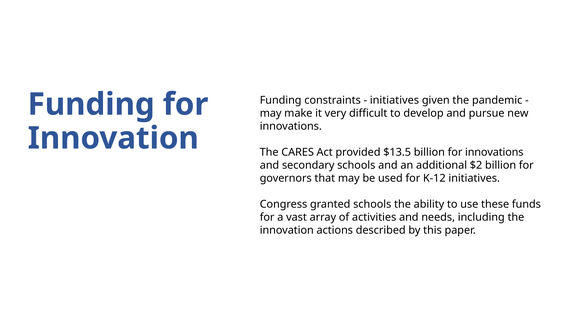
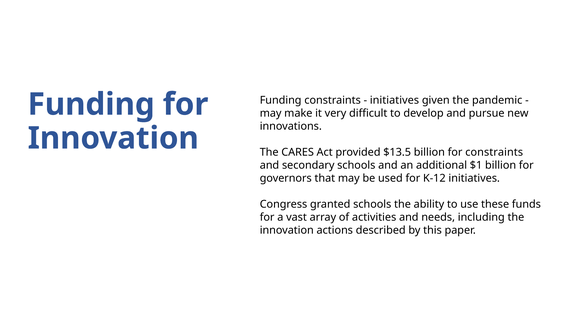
for innovations: innovations -> constraints
$2: $2 -> $1
